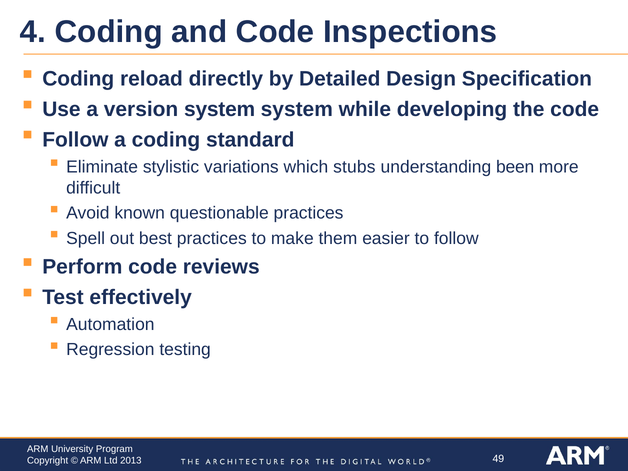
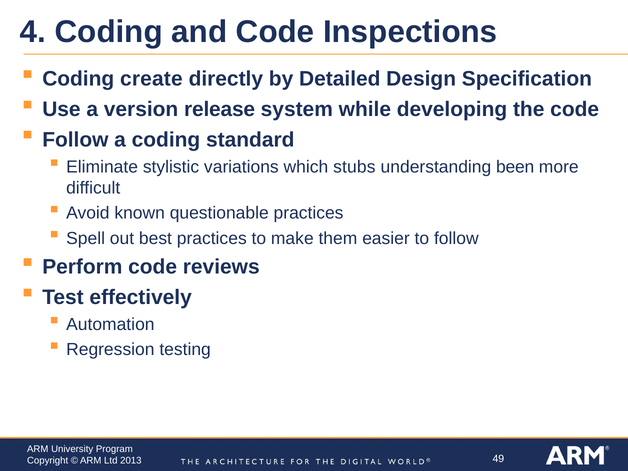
reload: reload -> create
version system: system -> release
